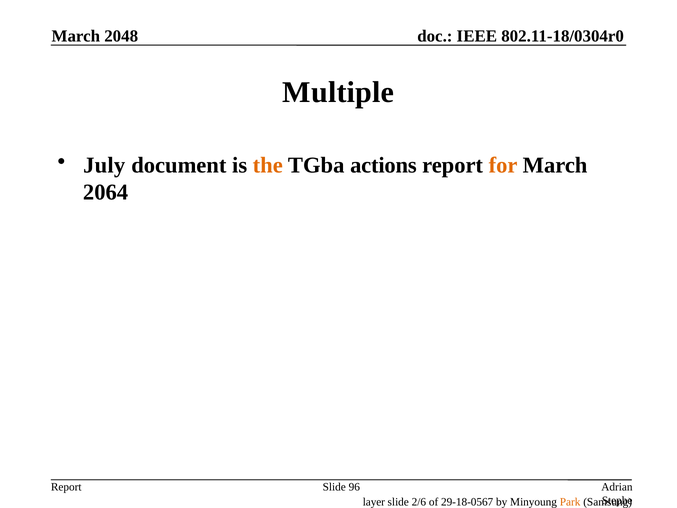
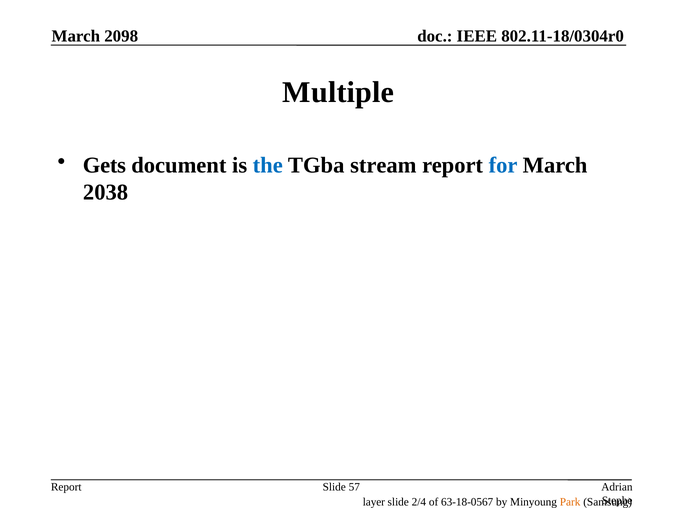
2048: 2048 -> 2098
July: July -> Gets
the colour: orange -> blue
actions: actions -> stream
for colour: orange -> blue
2064: 2064 -> 2038
96: 96 -> 57
2/6: 2/6 -> 2/4
29-18-0567: 29-18-0567 -> 63-18-0567
